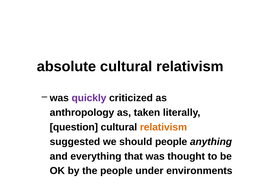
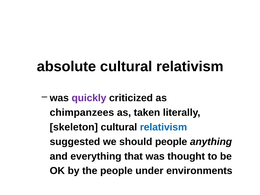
anthropology: anthropology -> chimpanzees
question: question -> skeleton
relativism at (163, 127) colour: orange -> blue
